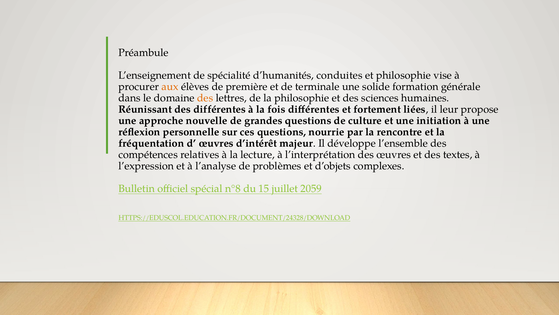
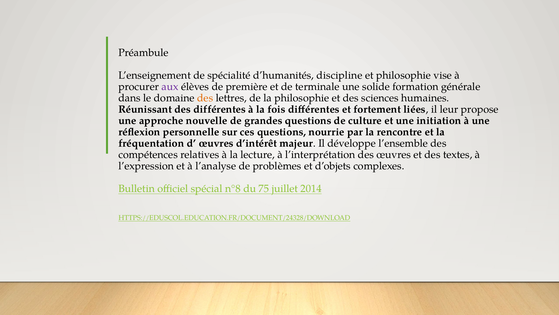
conduites: conduites -> discipline
aux colour: orange -> purple
15: 15 -> 75
2059: 2059 -> 2014
